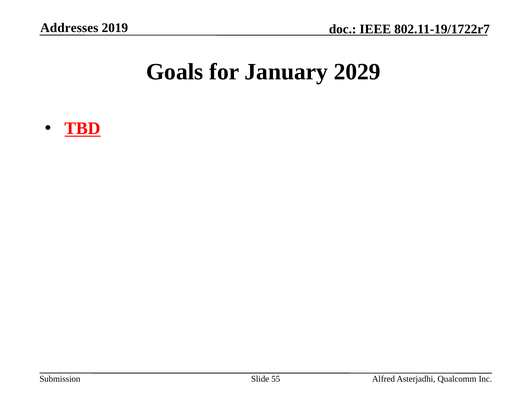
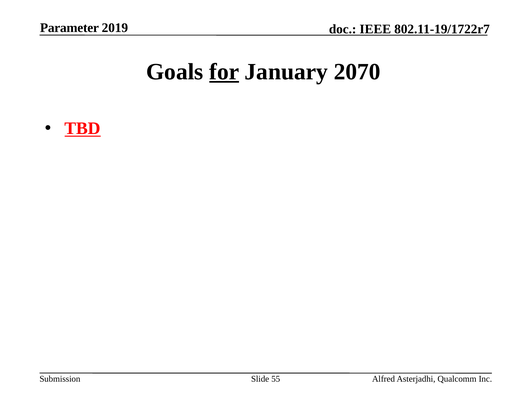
Addresses: Addresses -> Parameter
for underline: none -> present
2029: 2029 -> 2070
